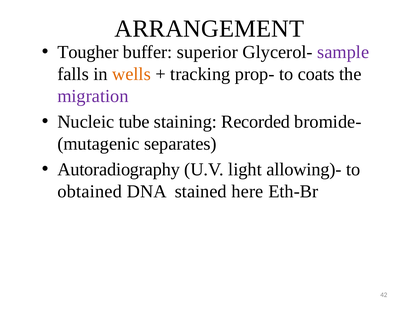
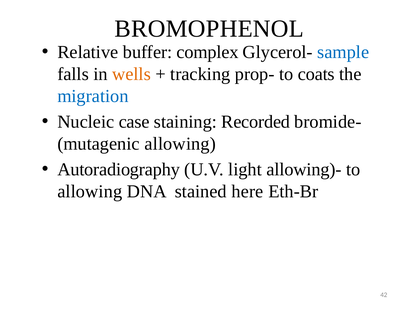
ARRANGEMENT: ARRANGEMENT -> BROMOPHENOL
Tougher: Tougher -> Relative
superior: superior -> complex
sample colour: purple -> blue
migration colour: purple -> blue
tube: tube -> case
mutagenic separates: separates -> allowing
obtained at (90, 191): obtained -> allowing
